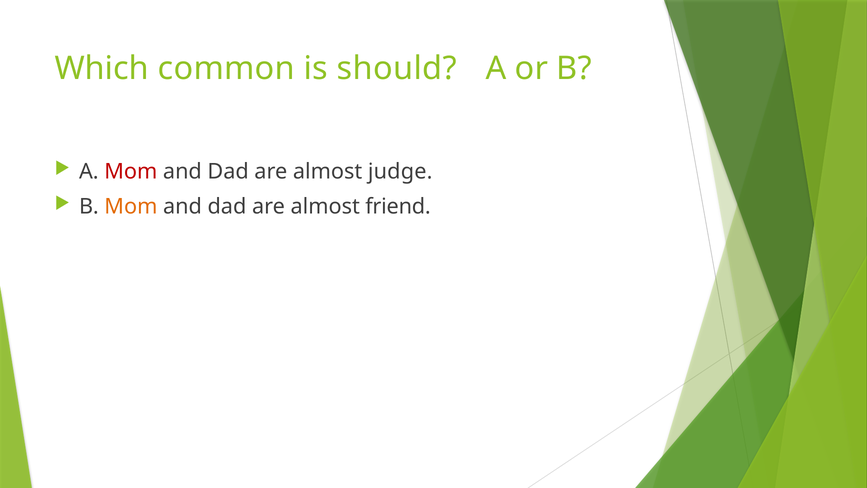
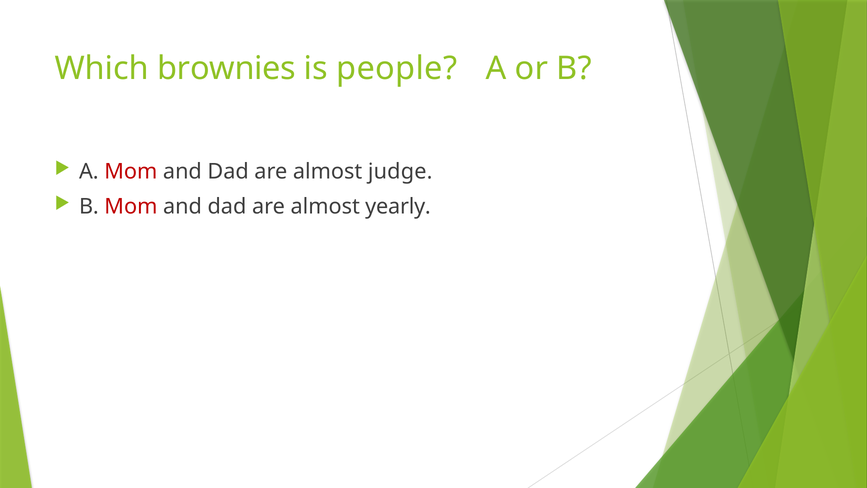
common: common -> brownies
should: should -> people
Mom at (131, 206) colour: orange -> red
friend: friend -> yearly
